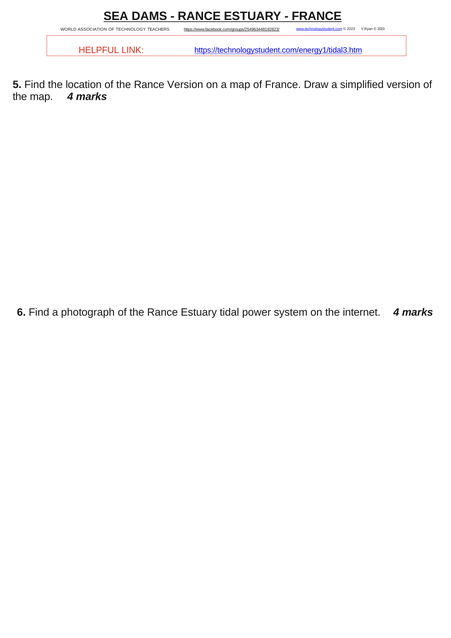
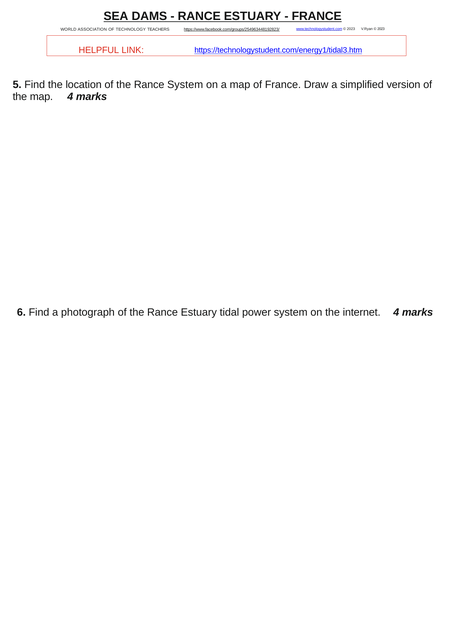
Rance Version: Version -> System
